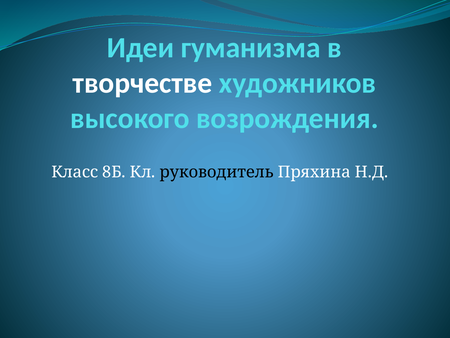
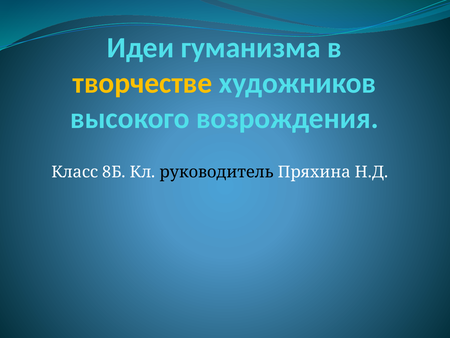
творчестве colour: white -> yellow
